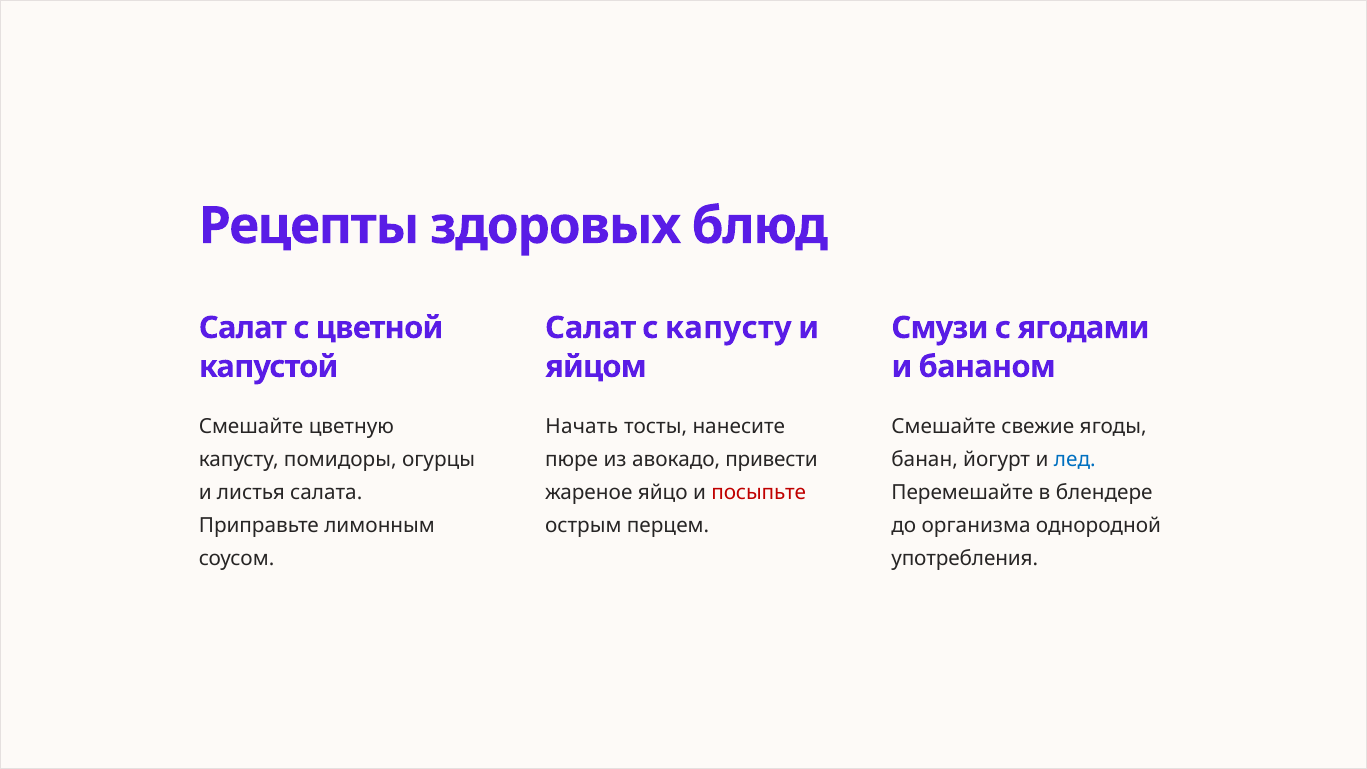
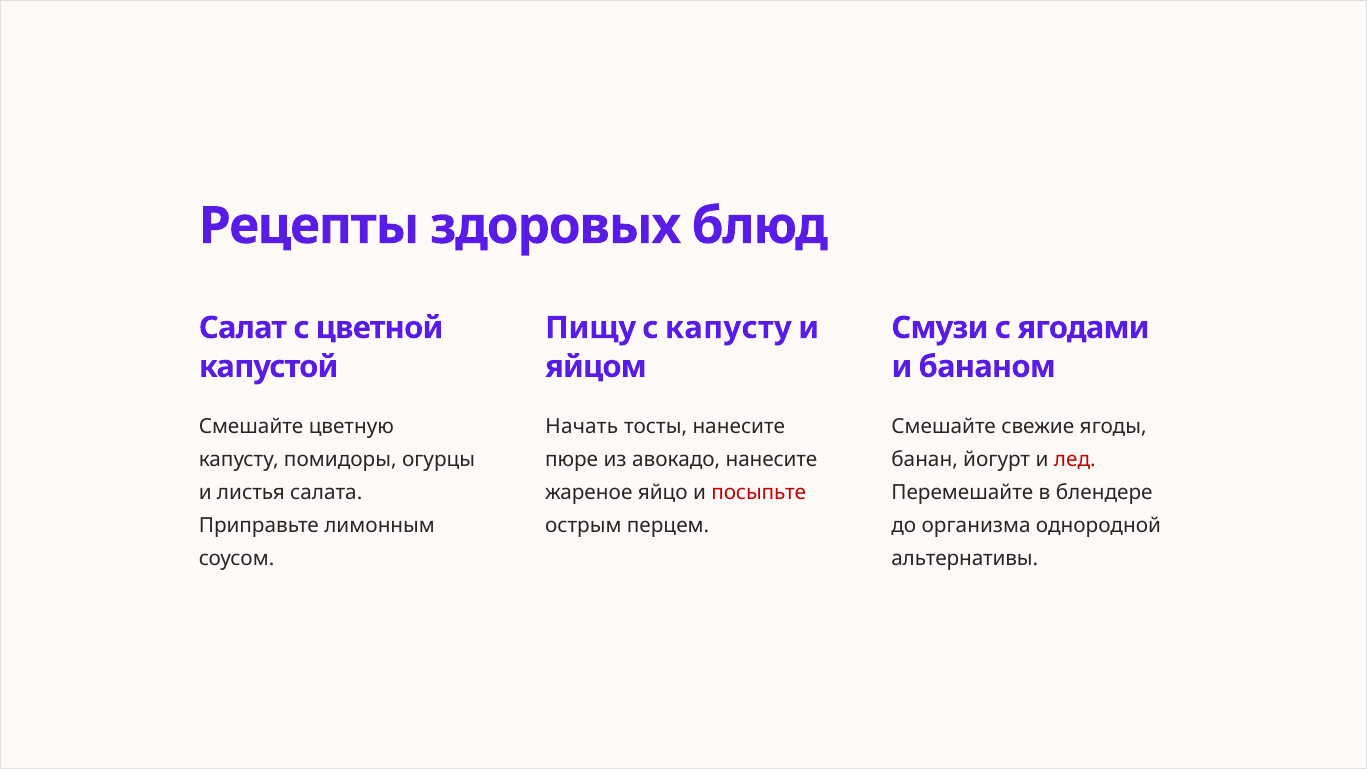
Салат at (591, 328): Салат -> Пищу
авокадо привести: привести -> нанесите
лед colour: blue -> red
употребления: употребления -> альтернативы
